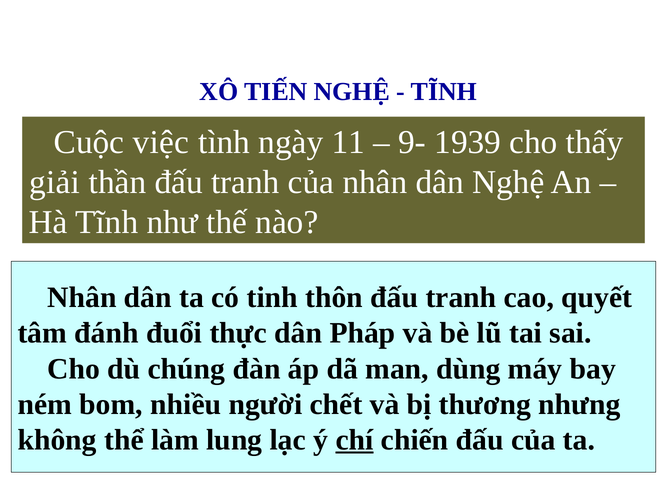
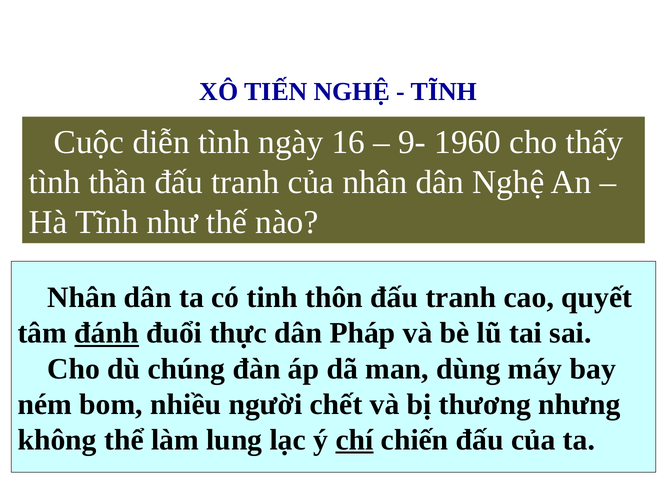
việc: việc -> diễn
11: 11 -> 16
1939: 1939 -> 1960
giải at (55, 182): giải -> tình
đánh underline: none -> present
